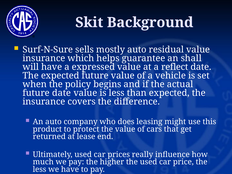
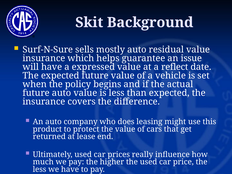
shall: shall -> issue
future date: date -> auto
